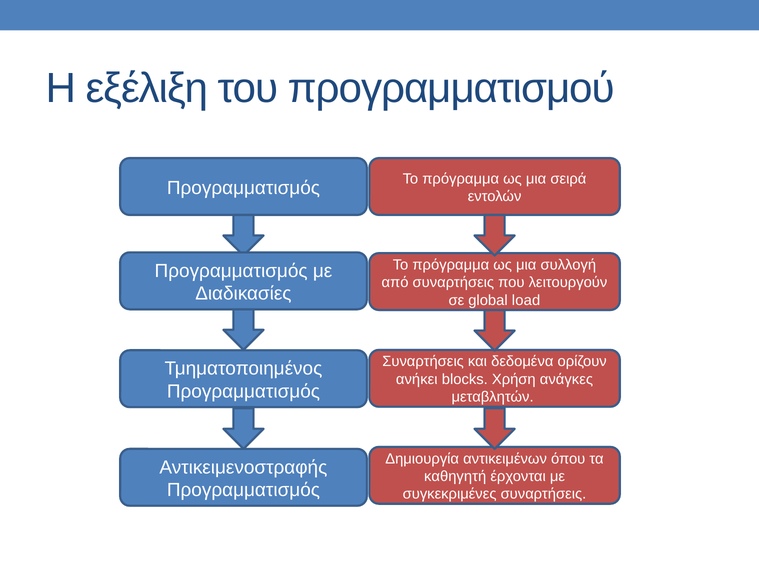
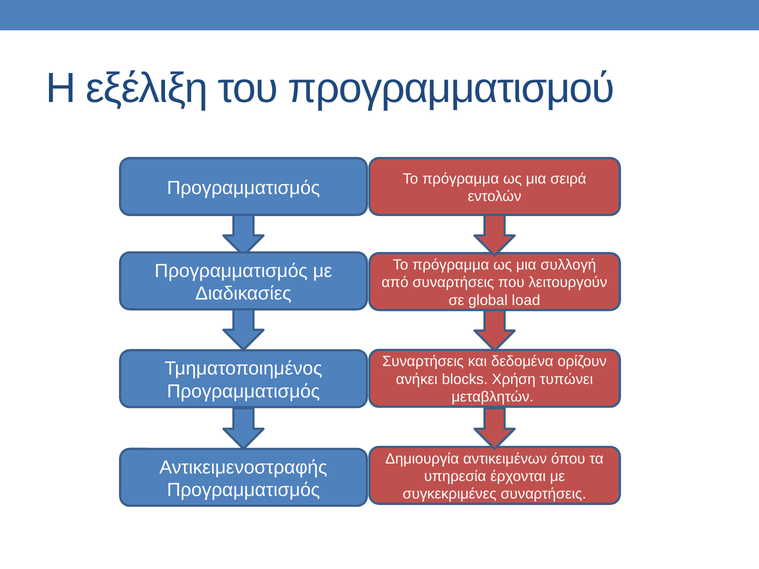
ανάγκες: ανάγκες -> τυπώνει
καθηγητή: καθηγητή -> υπηρεσία
